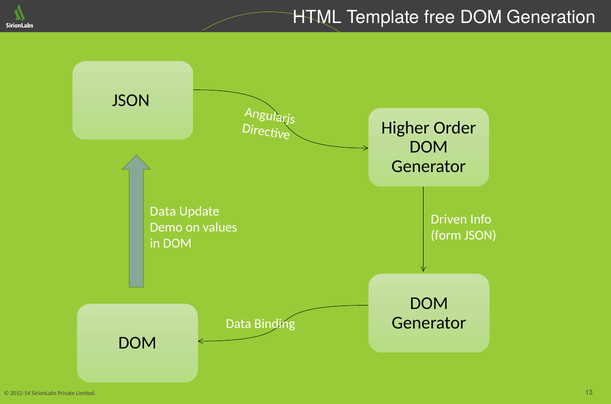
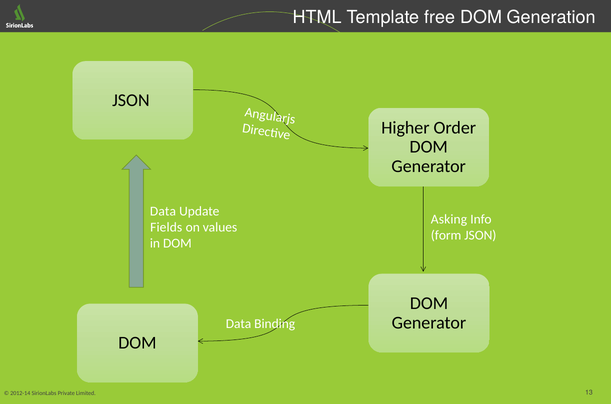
Driven: Driven -> Asking
Demo: Demo -> Fields
